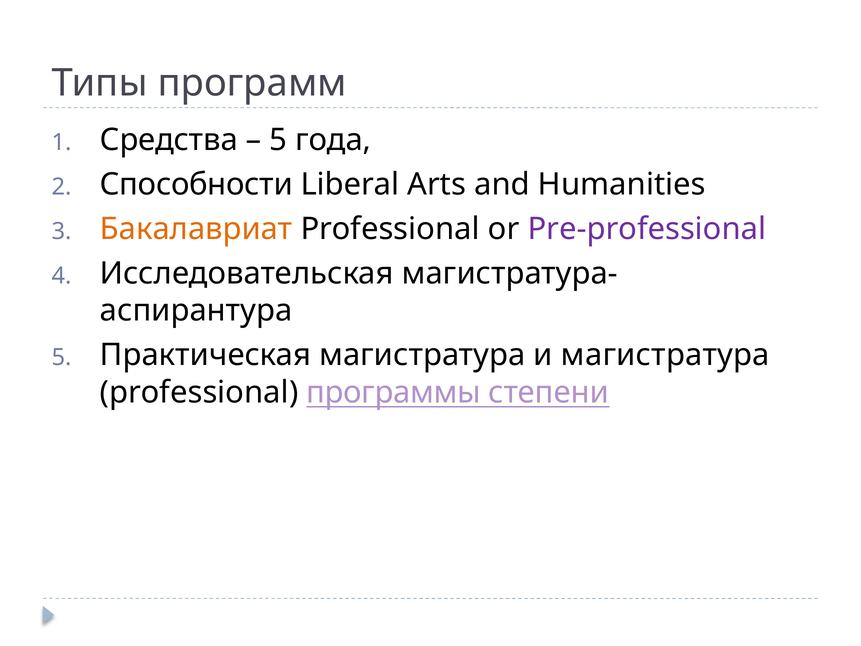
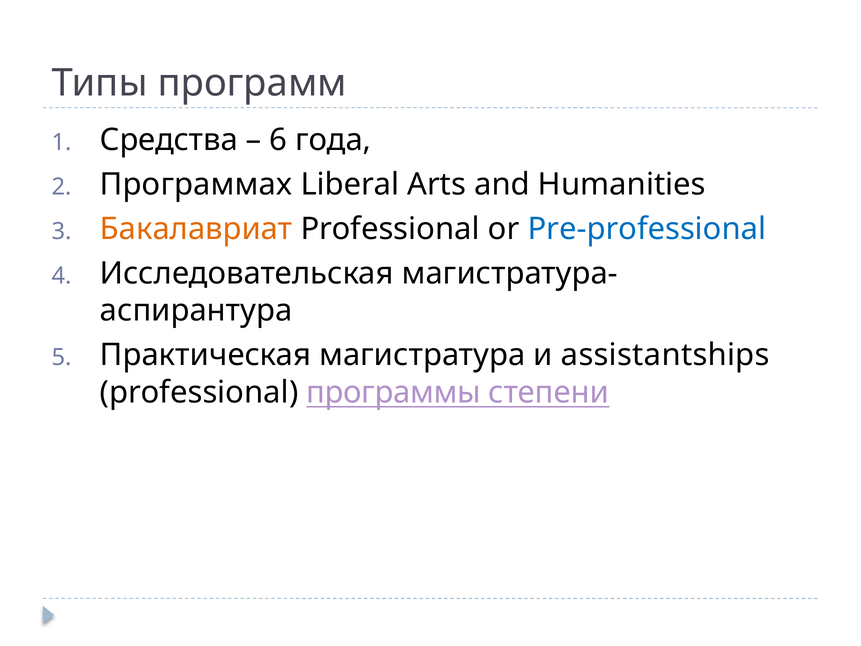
5 at (278, 140): 5 -> 6
Способности: Способности -> Программах
Pre-professional colour: purple -> blue
и магистратура: магистратура -> assistantships
